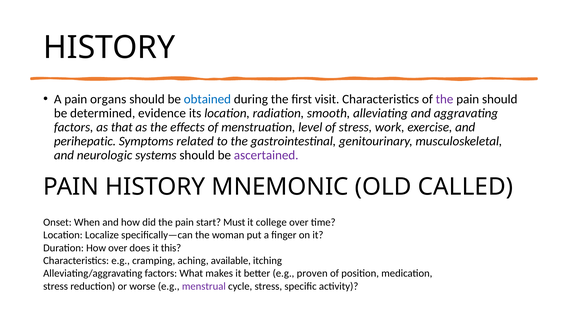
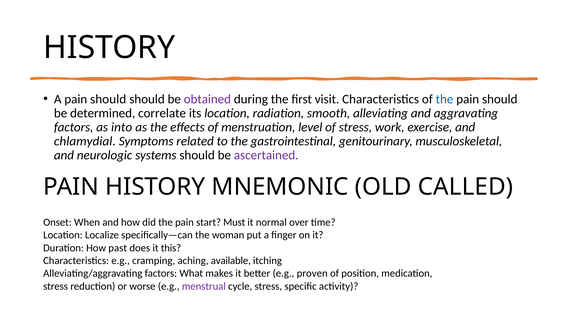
A pain organs: organs -> should
obtained colour: blue -> purple
the at (445, 99) colour: purple -> blue
evidence: evidence -> correlate
that: that -> into
perihepatic: perihepatic -> chlamydial
college: college -> normal
How over: over -> past
